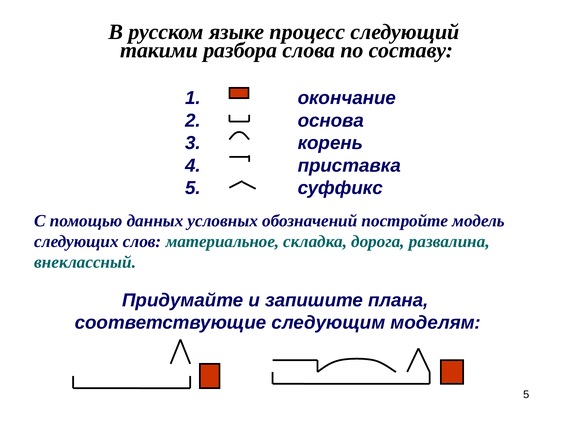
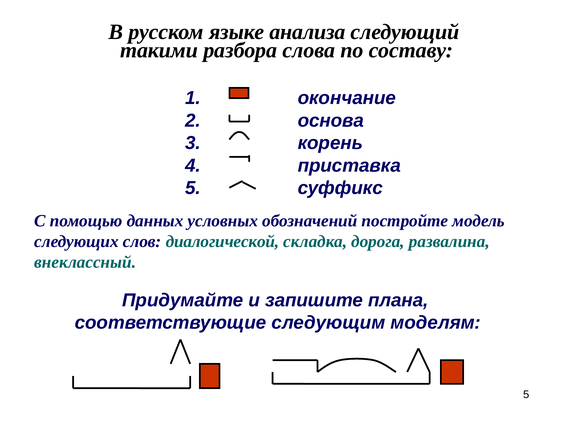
процесс: процесс -> анализа
материальное: материальное -> диалогической
